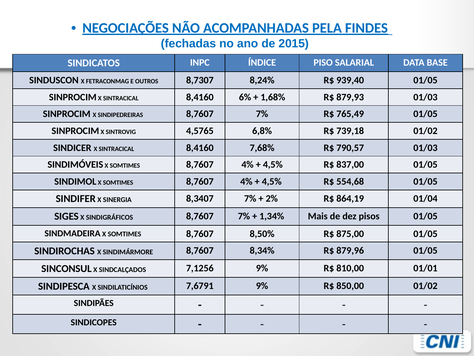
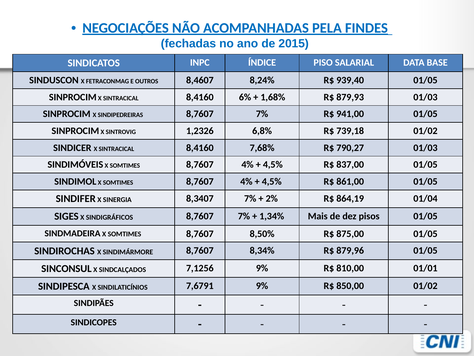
8,7307: 8,7307 -> 8,4607
765,49: 765,49 -> 941,00
4,5765: 4,5765 -> 1,2326
790,57: 790,57 -> 790,27
554,68: 554,68 -> 861,00
